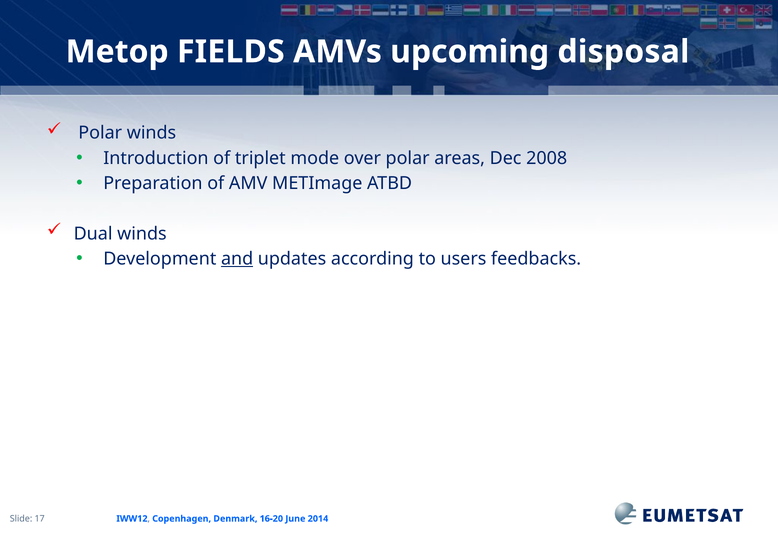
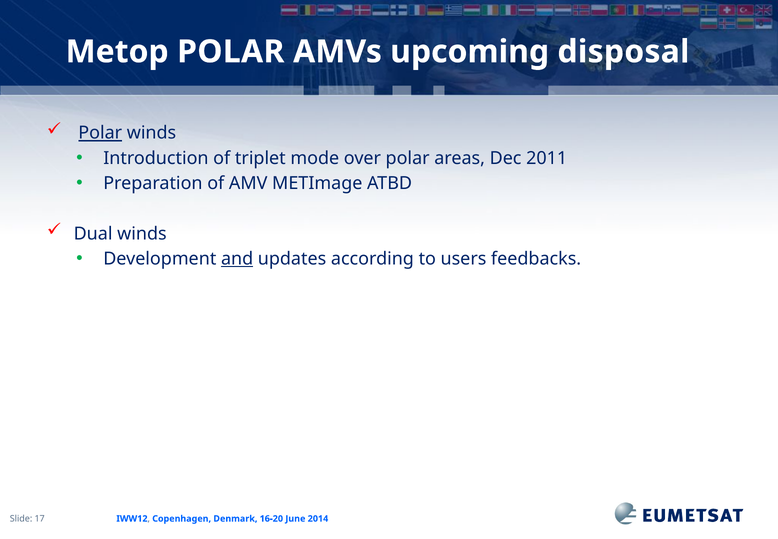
Metop FIELDS: FIELDS -> POLAR
Polar at (100, 133) underline: none -> present
2008: 2008 -> 2011
